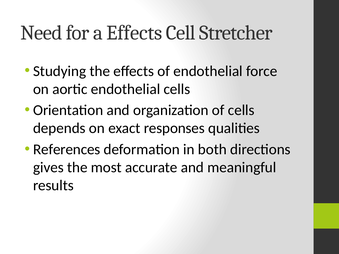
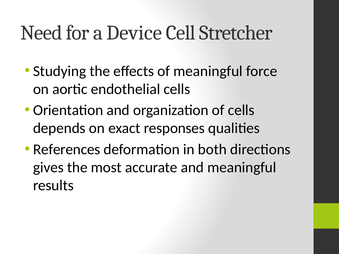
a Effects: Effects -> Device
of endothelial: endothelial -> meaningful
